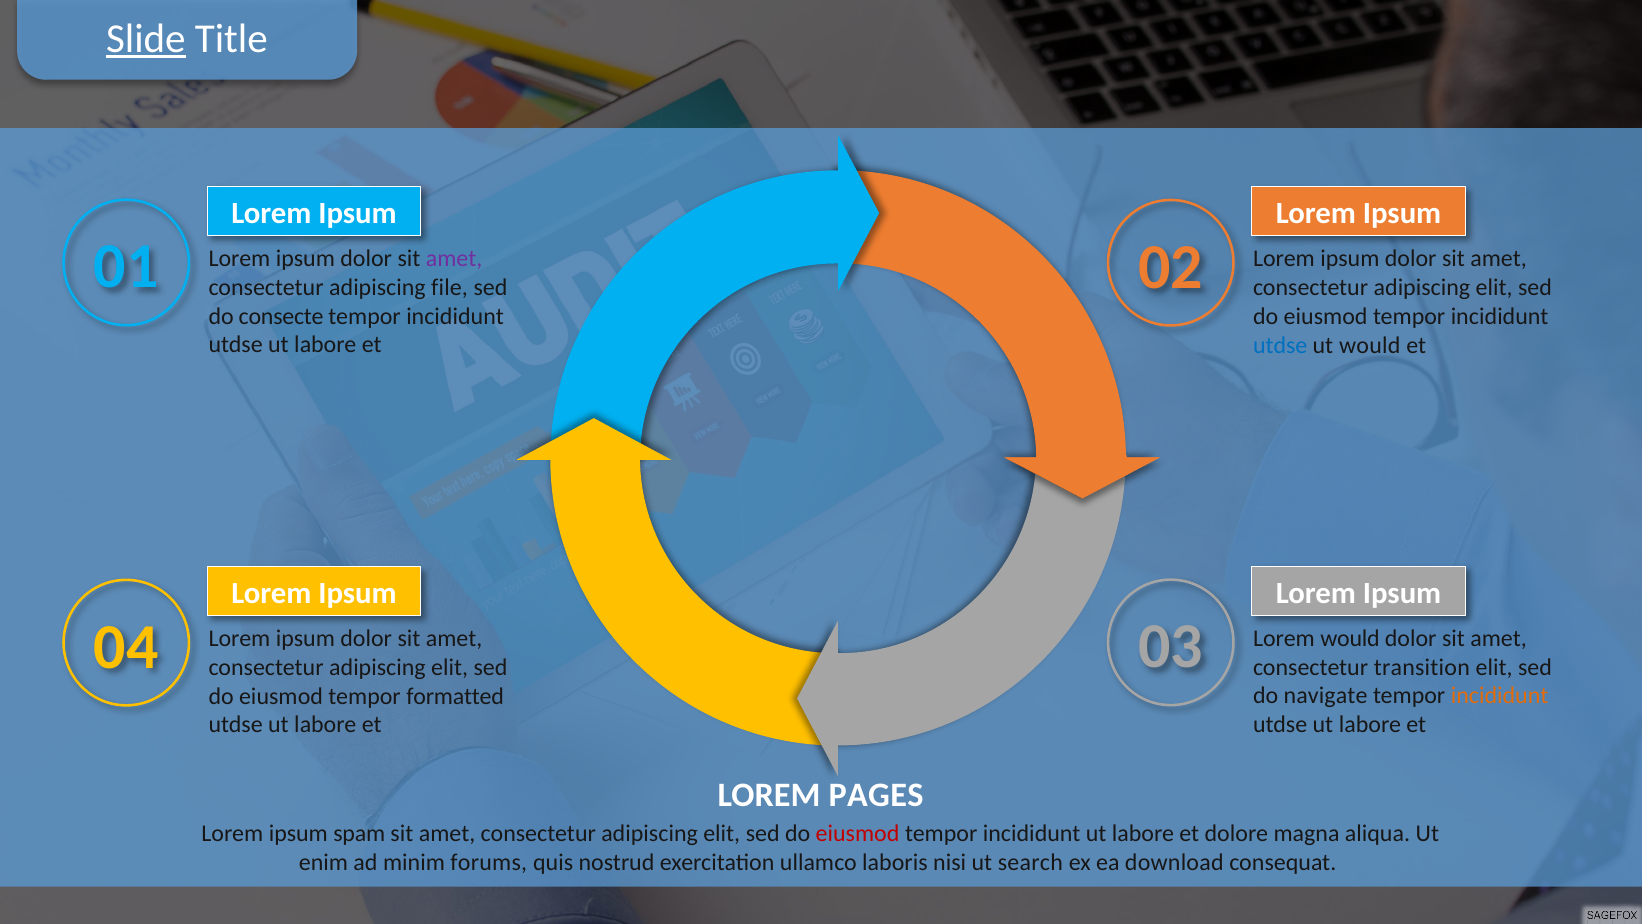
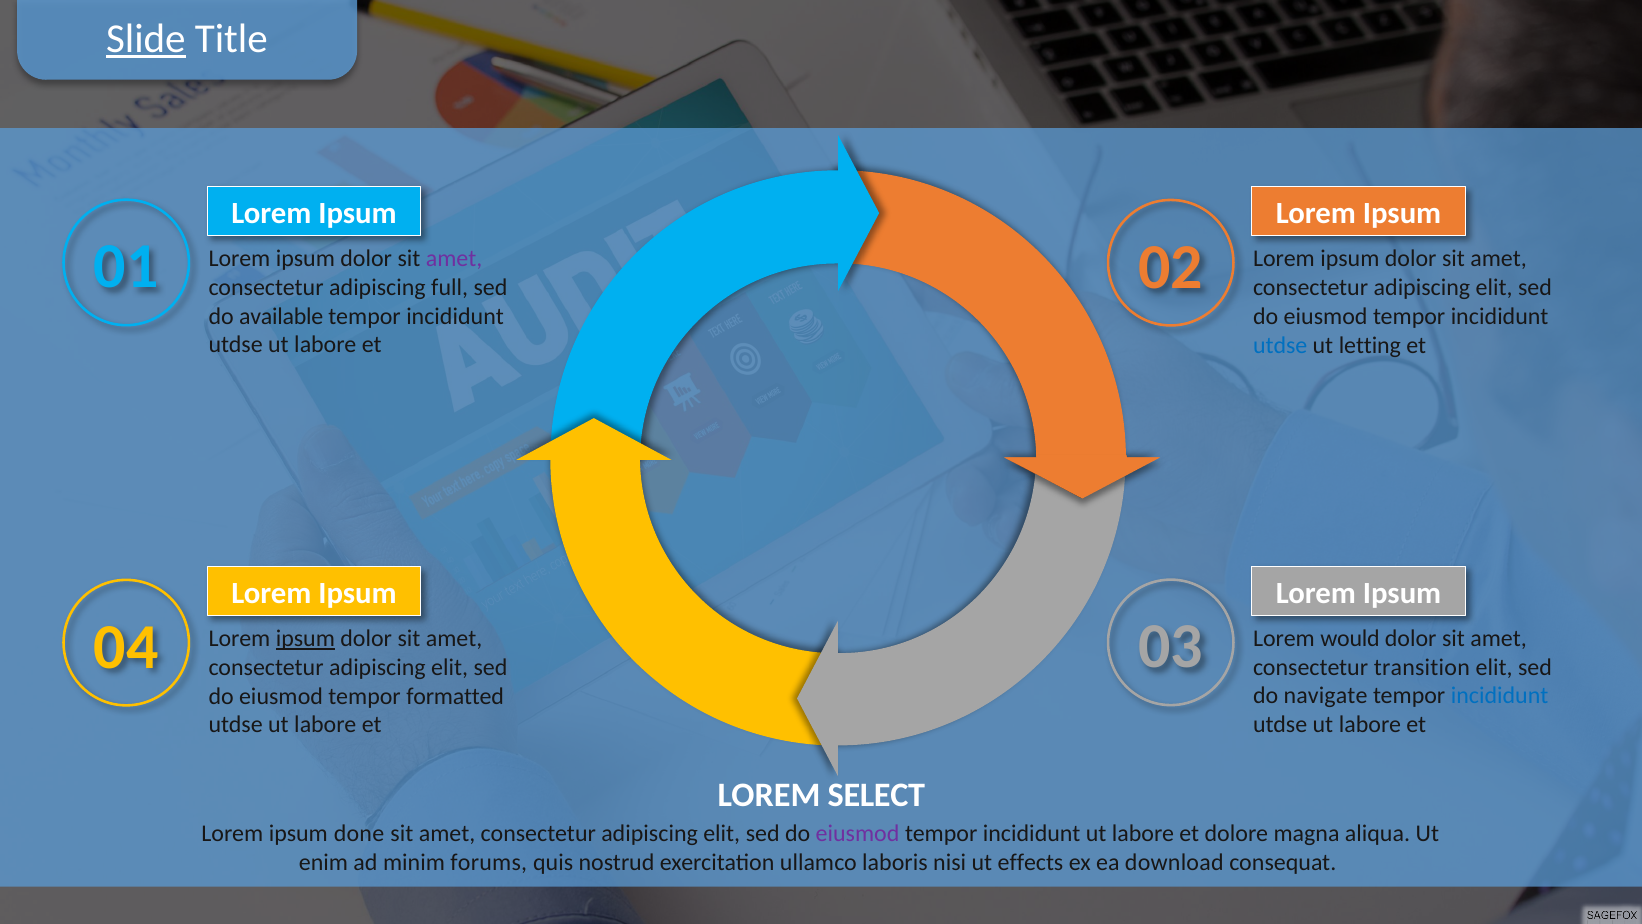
file: file -> full
consecte: consecte -> available
ut would: would -> letting
ipsum at (305, 638) underline: none -> present
incididunt at (1500, 696) colour: orange -> blue
PAGES: PAGES -> SELECT
spam: spam -> done
eiusmod at (858, 834) colour: red -> purple
search: search -> effects
